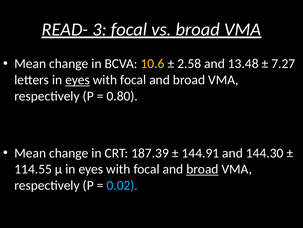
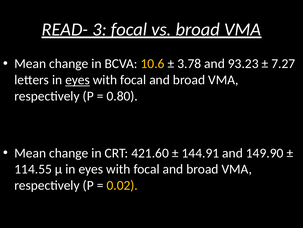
2.58: 2.58 -> 3.78
13.48: 13.48 -> 93.23
187.39: 187.39 -> 421.60
144.30: 144.30 -> 149.90
broad at (202, 169) underline: present -> none
0.02 colour: light blue -> yellow
